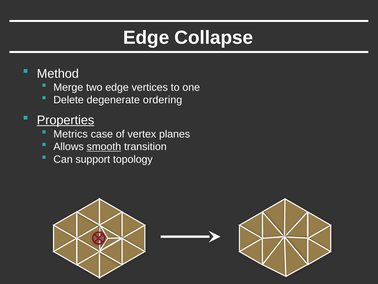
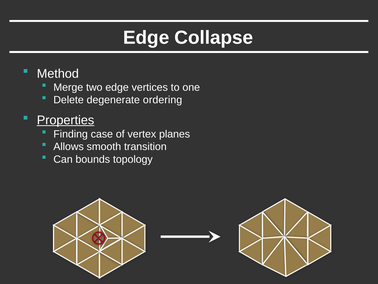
Metrics: Metrics -> Finding
smooth underline: present -> none
support: support -> bounds
